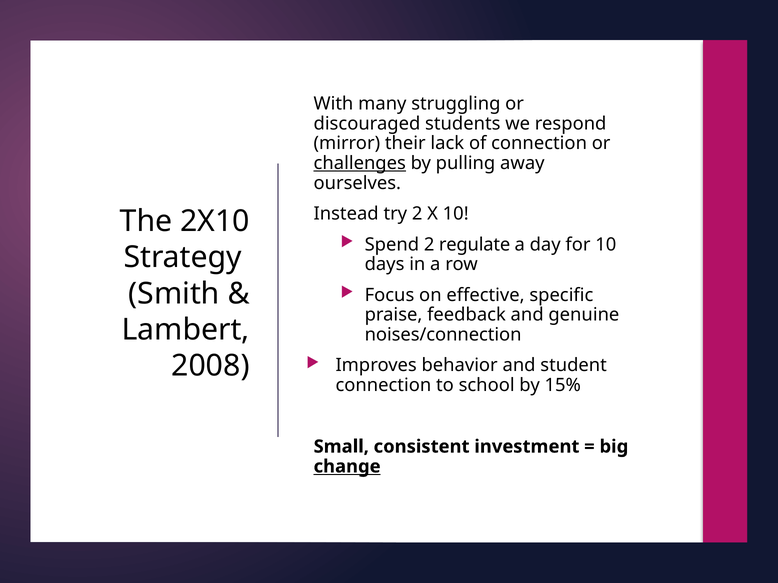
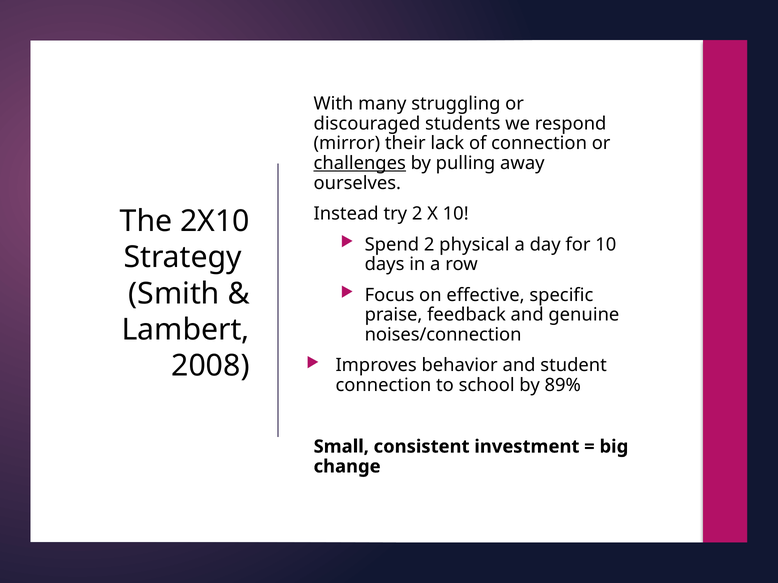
regulate: regulate -> physical
15%: 15% -> 89%
change underline: present -> none
